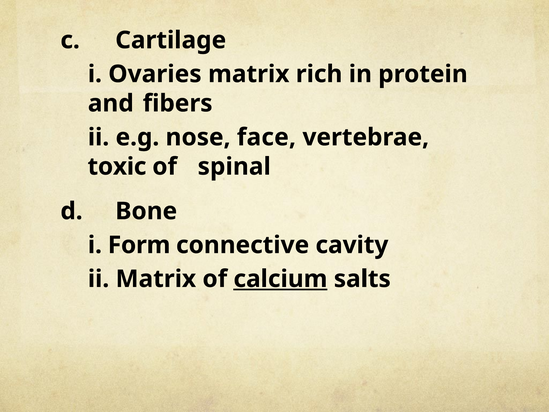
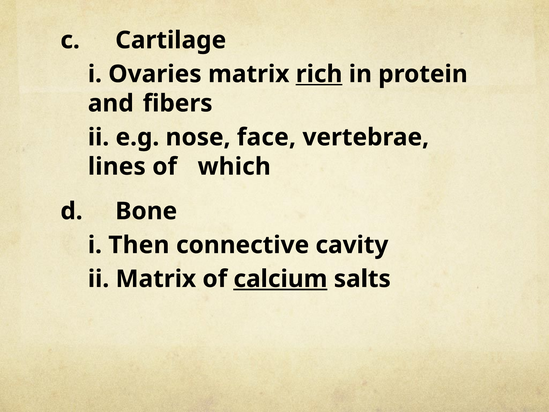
rich underline: none -> present
toxic: toxic -> lines
spinal: spinal -> which
Form: Form -> Then
